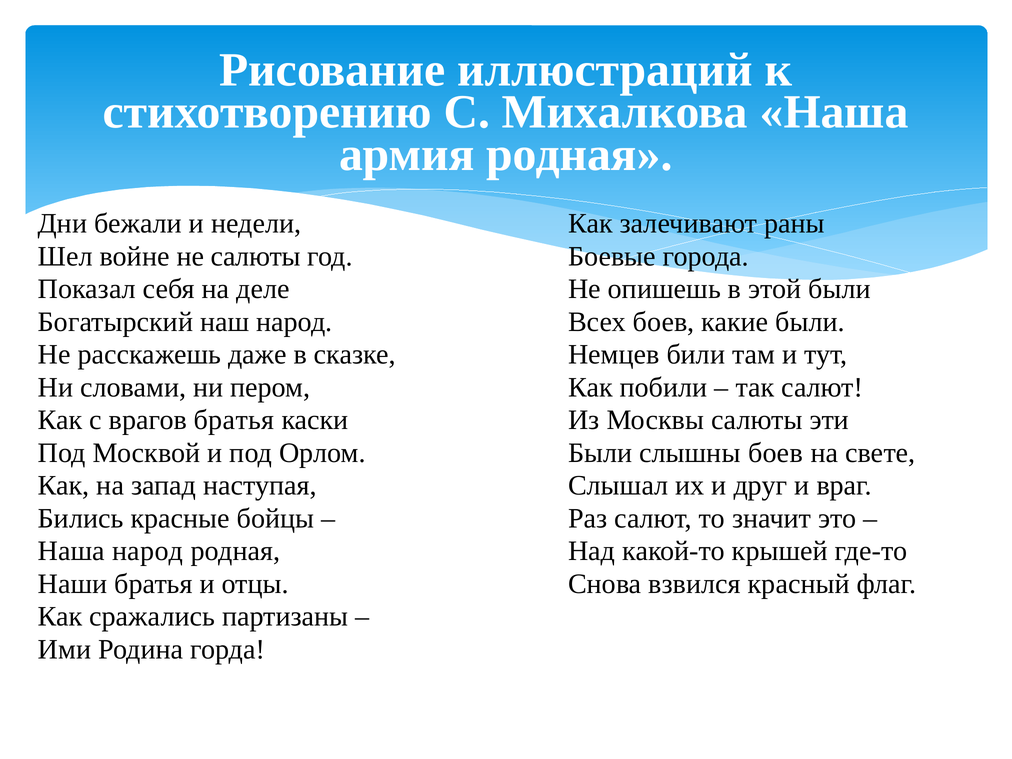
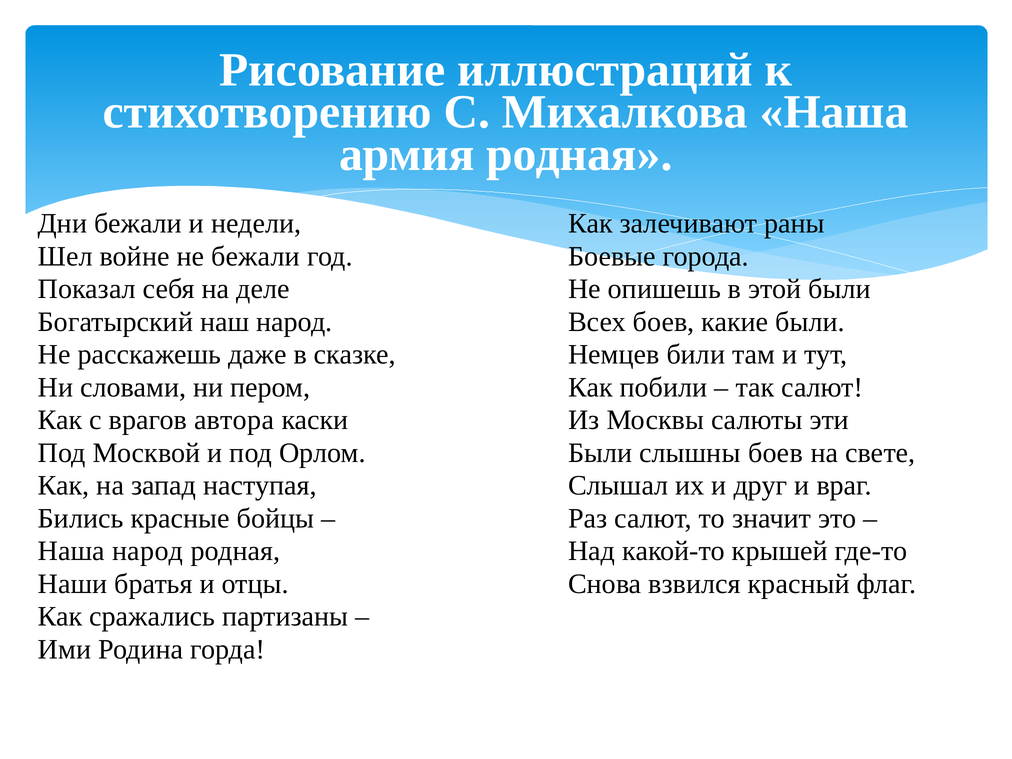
не салюты: салюты -> бежали
врагов братья: братья -> автора
